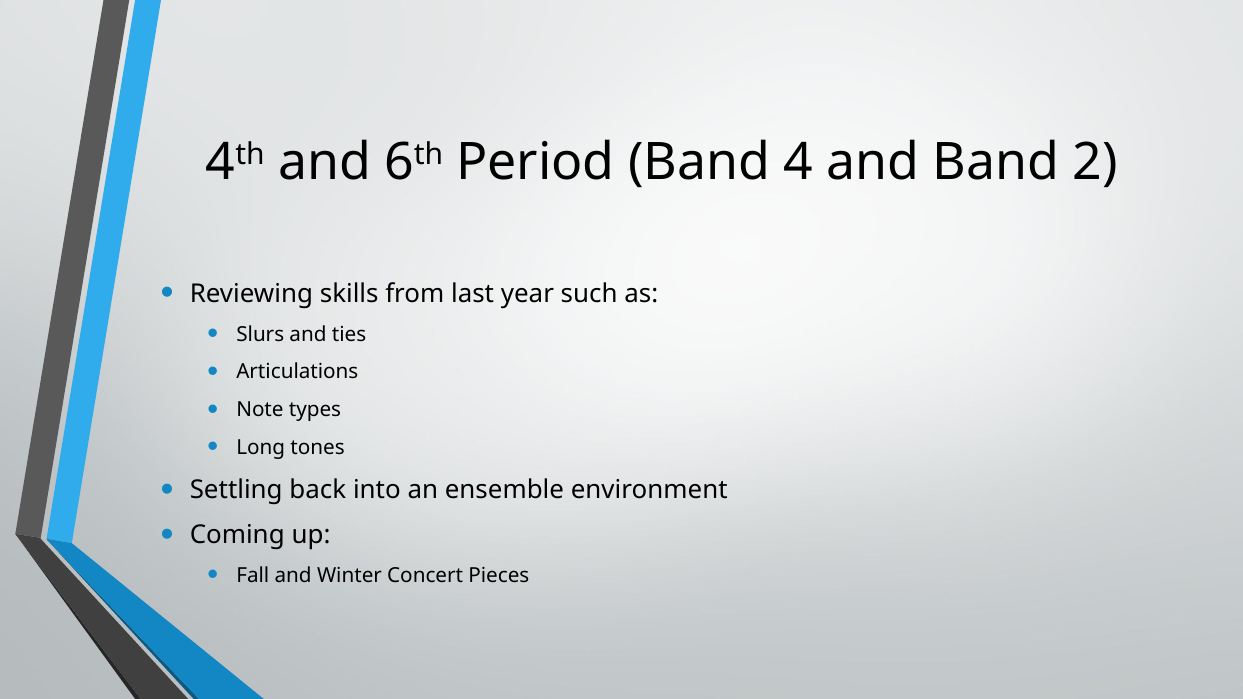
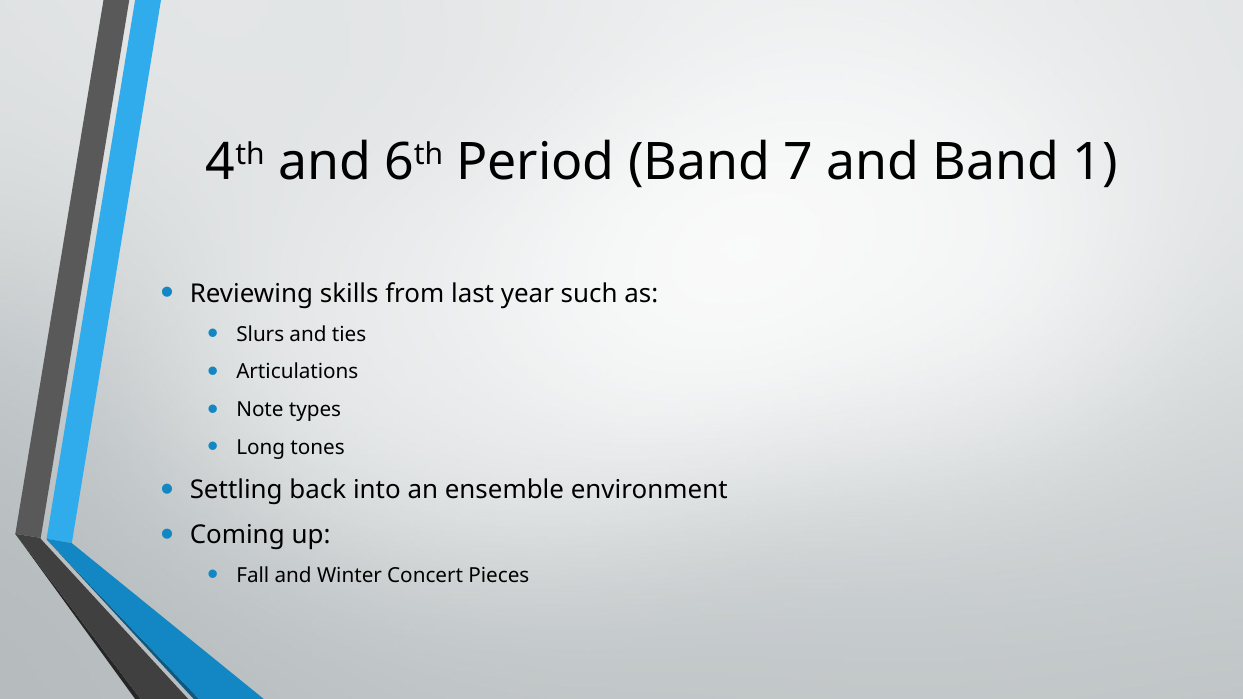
4: 4 -> 7
2: 2 -> 1
